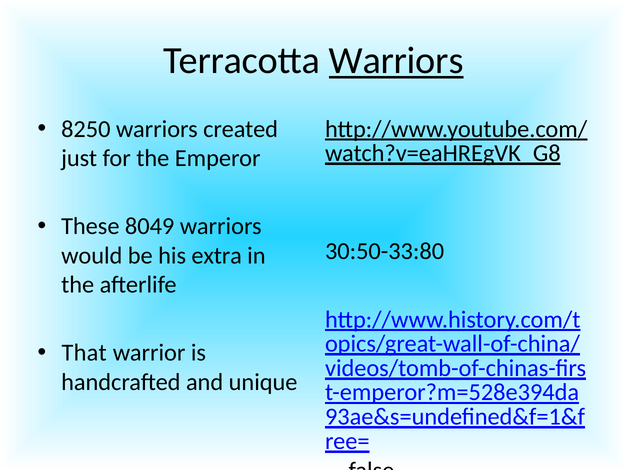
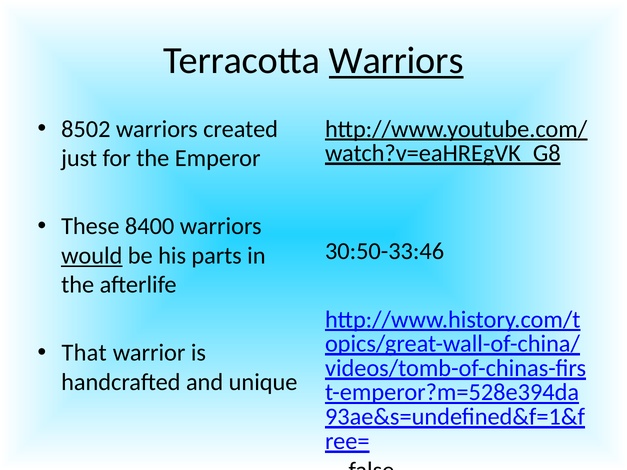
8250: 8250 -> 8502
8049: 8049 -> 8400
30:50-33:80: 30:50-33:80 -> 30:50-33:46
would underline: none -> present
extra: extra -> parts
